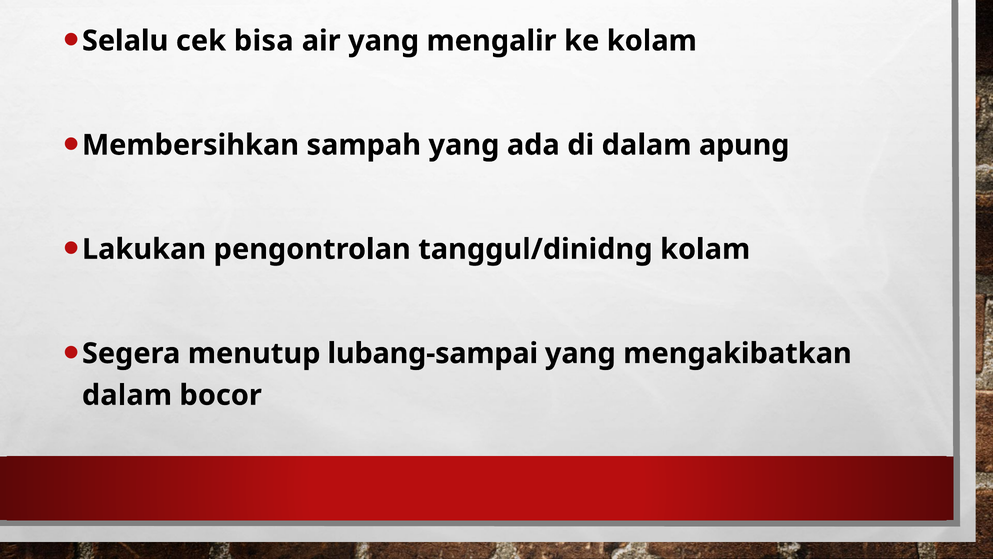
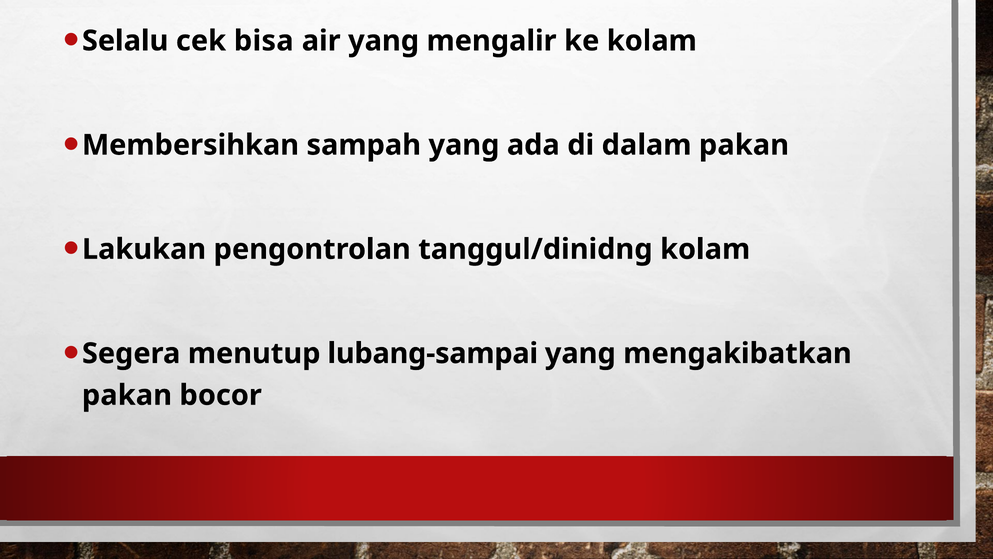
dalam apung: apung -> pakan
dalam at (127, 395): dalam -> pakan
